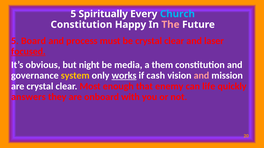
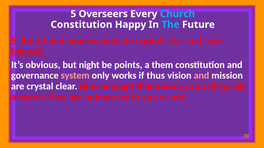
Spiritually: Spiritually -> Overseers
The colour: pink -> light blue
process: process -> families
media: media -> points
system colour: yellow -> pink
works underline: present -> none
cash: cash -> thus
Most: Most -> Hires
life: life -> call
